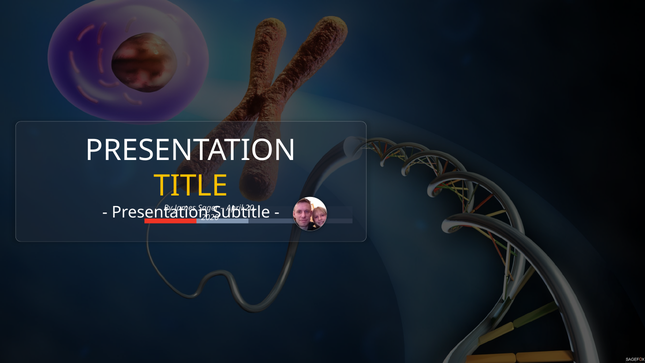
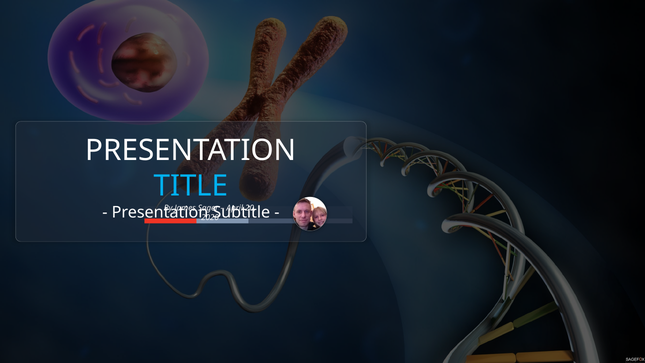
TITLE colour: yellow -> light blue
